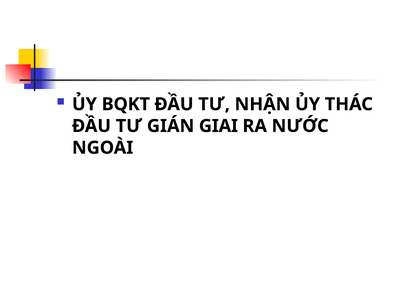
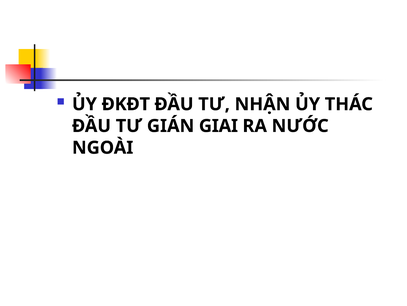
BQKT: BQKT -> ĐKĐT
